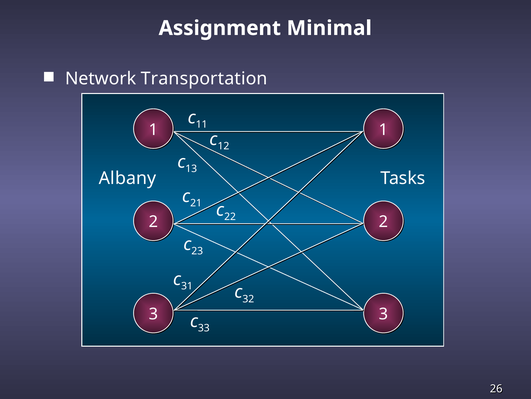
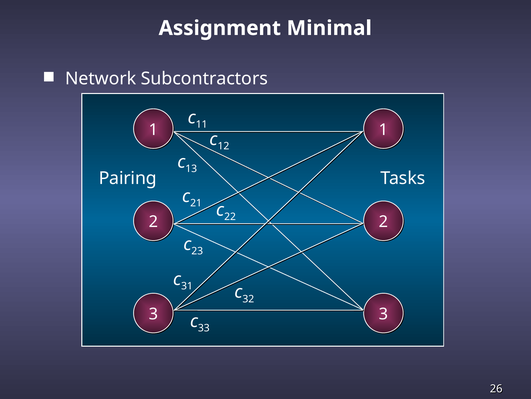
Transportation: Transportation -> Subcontractors
Albany: Albany -> Pairing
